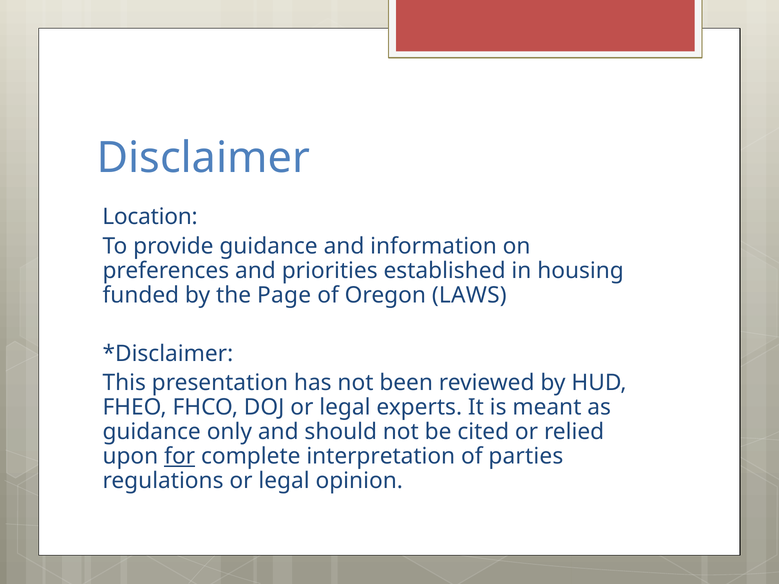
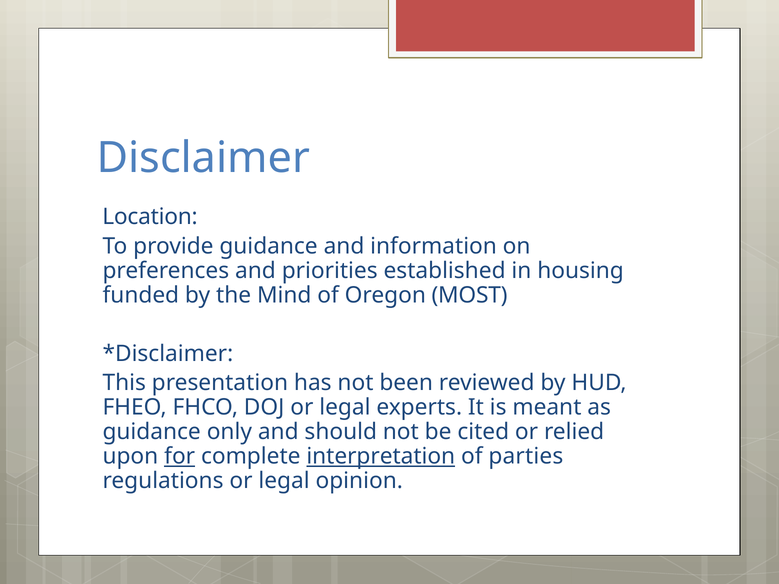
Page: Page -> Mind
LAWS: LAWS -> MOST
interpretation underline: none -> present
